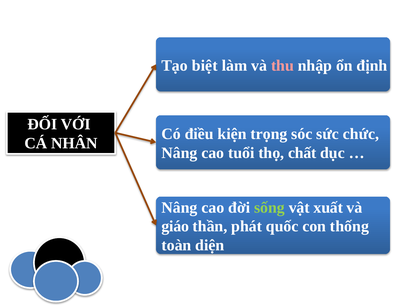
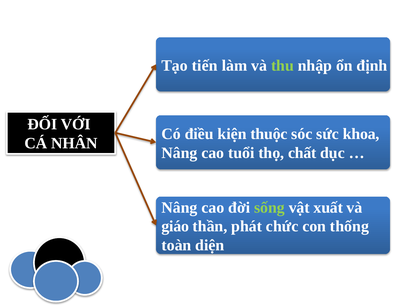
biệt: biệt -> tiến
thu colour: pink -> light green
trọng: trọng -> thuộc
chức: chức -> khoa
quốc: quốc -> chức
